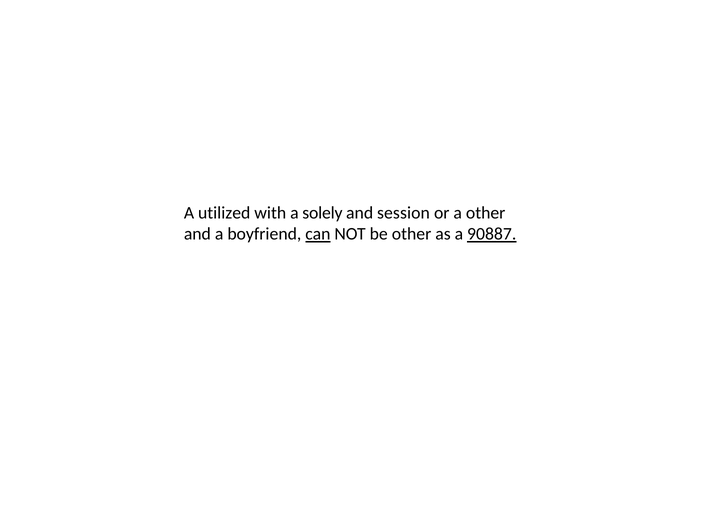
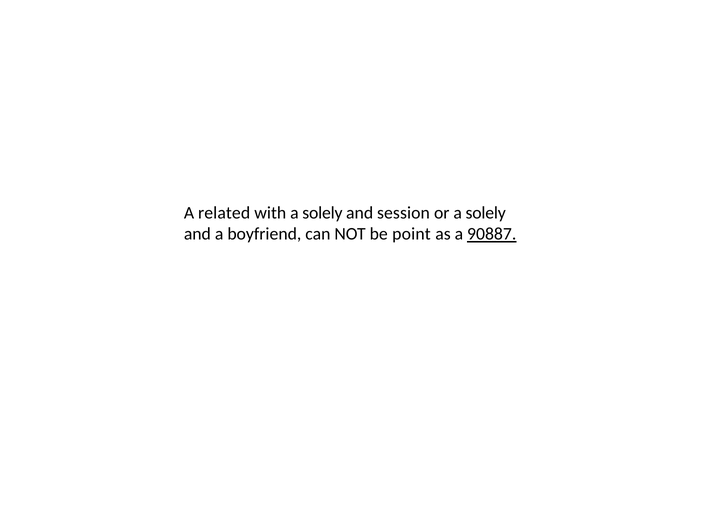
utilized: utilized -> related
or a other: other -> solely
can underline: present -> none
be other: other -> point
